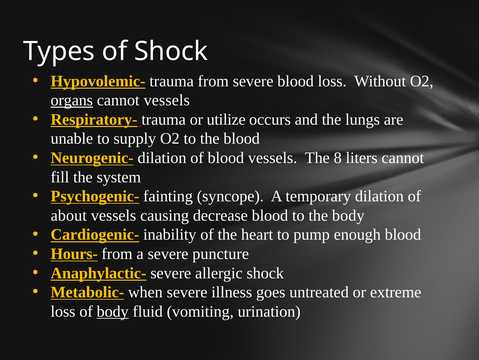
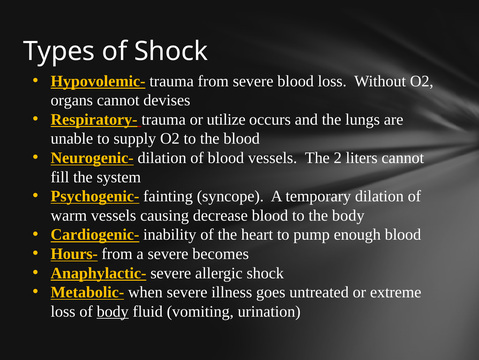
organs underline: present -> none
cannot vessels: vessels -> devises
8: 8 -> 2
about: about -> warm
puncture: puncture -> becomes
